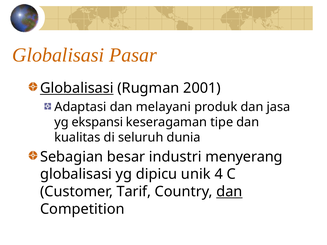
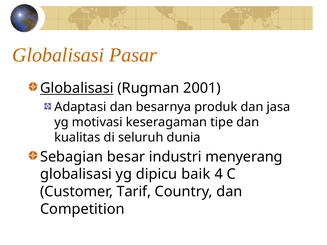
melayani: melayani -> besarnya
ekspansi: ekspansi -> motivasi
unik: unik -> baik
dan at (229, 192) underline: present -> none
